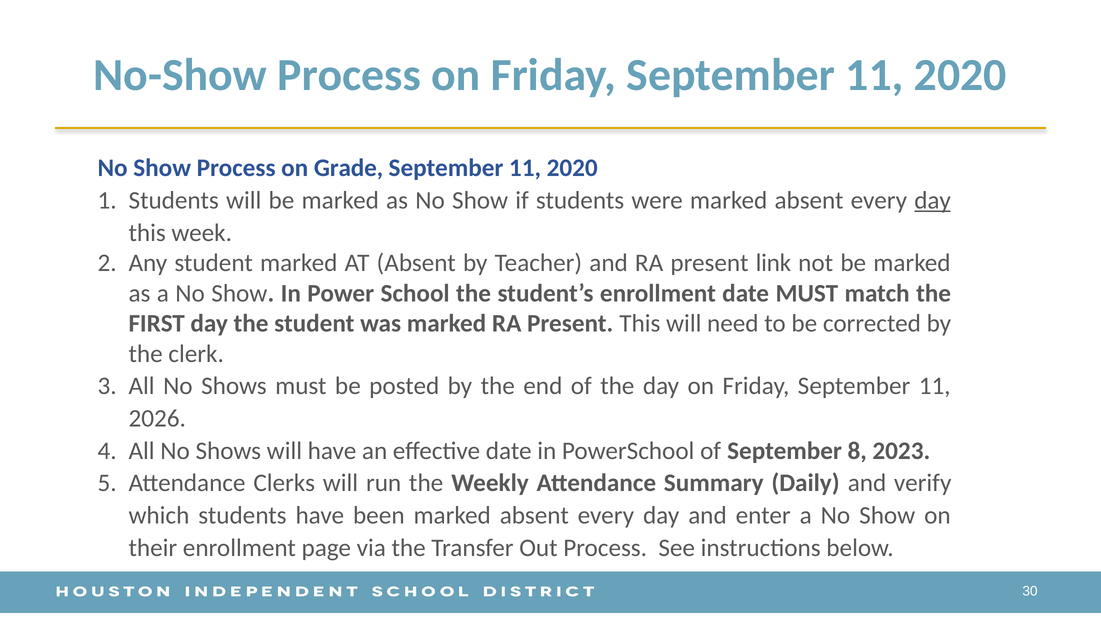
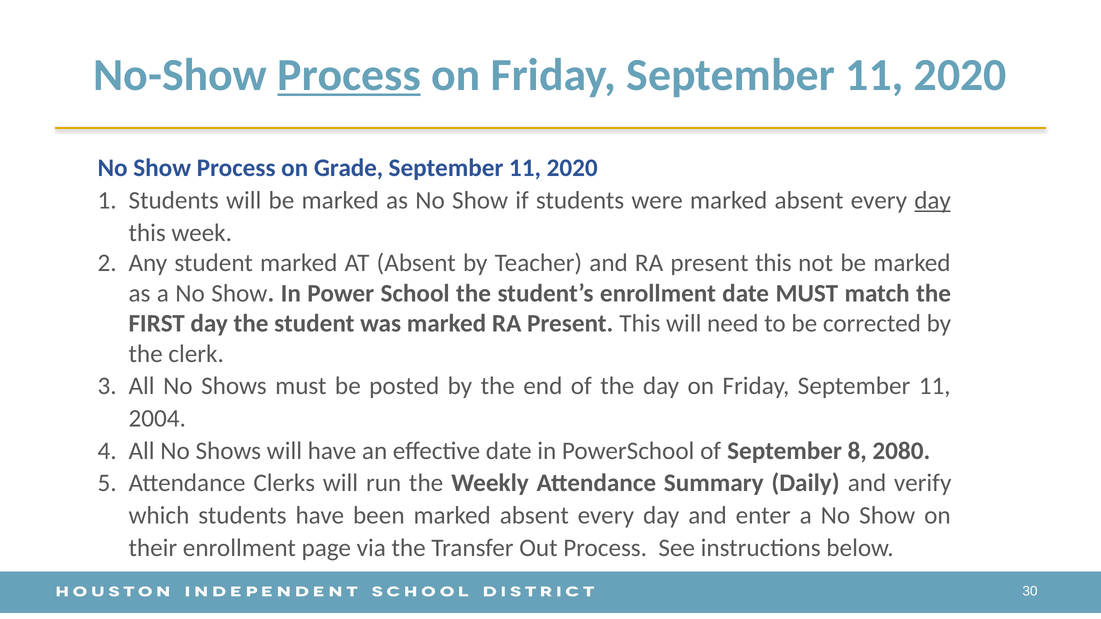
Process at (349, 75) underline: none -> present
and RA present link: link -> this
2026: 2026 -> 2004
2023: 2023 -> 2080
